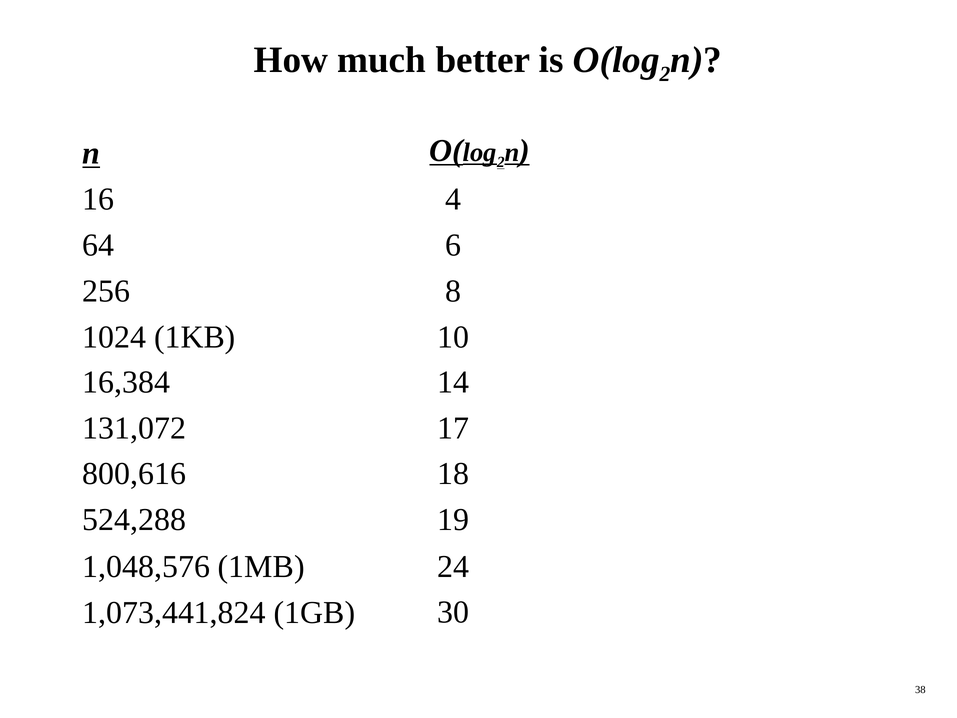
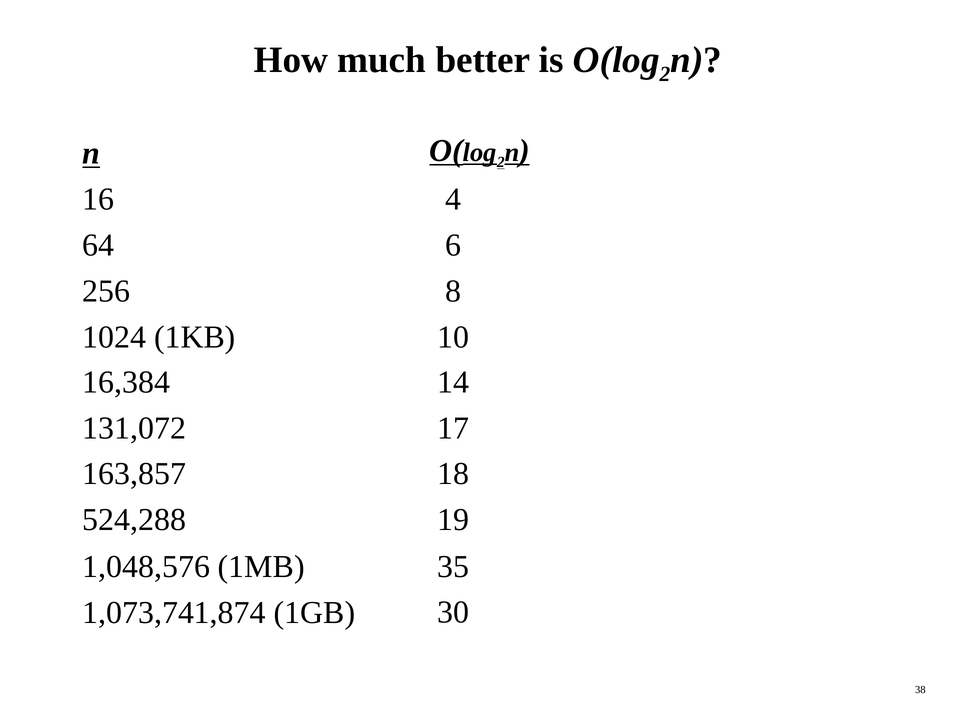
800,616: 800,616 -> 163,857
24: 24 -> 35
1,073,441,824: 1,073,441,824 -> 1,073,741,874
